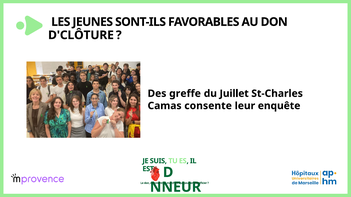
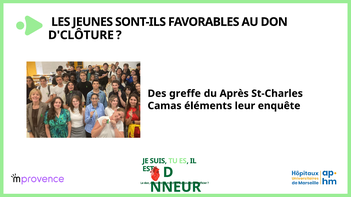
Juillet: Juillet -> Après
consente: consente -> éléments
